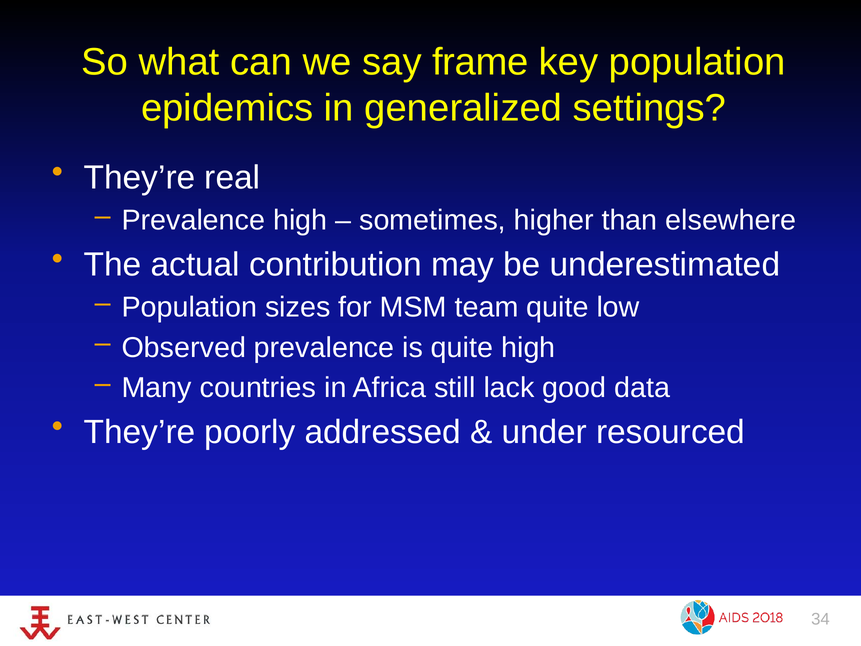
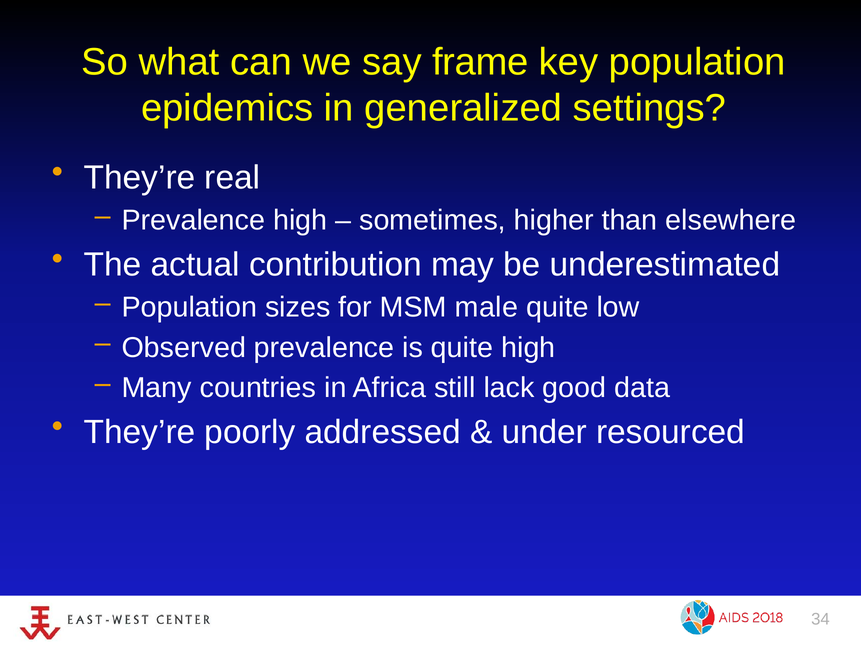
team: team -> male
